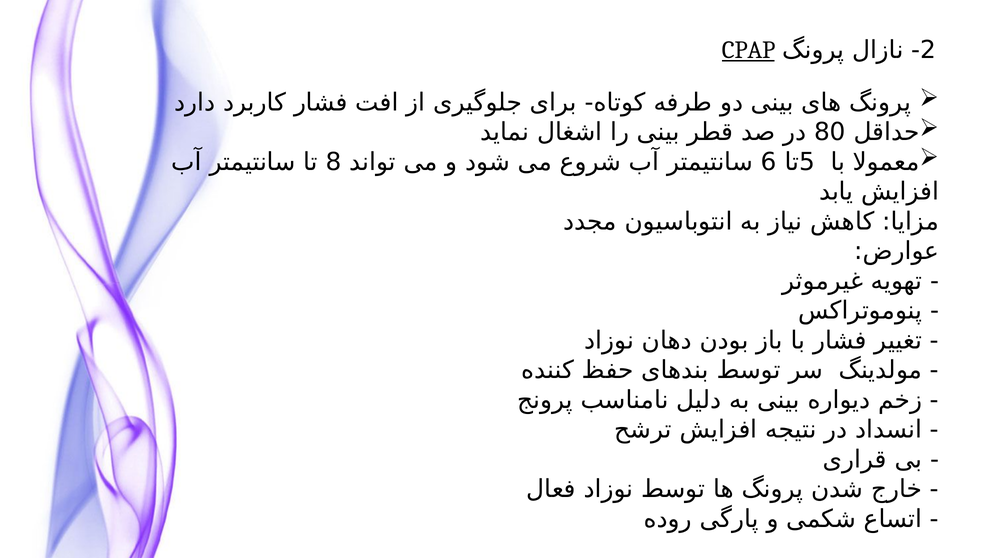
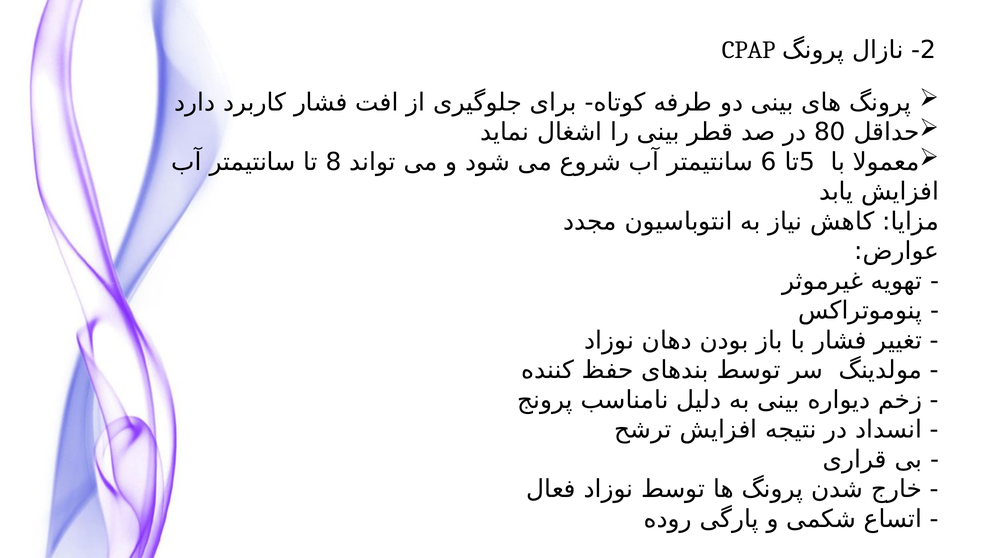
CPAP underline: present -> none
